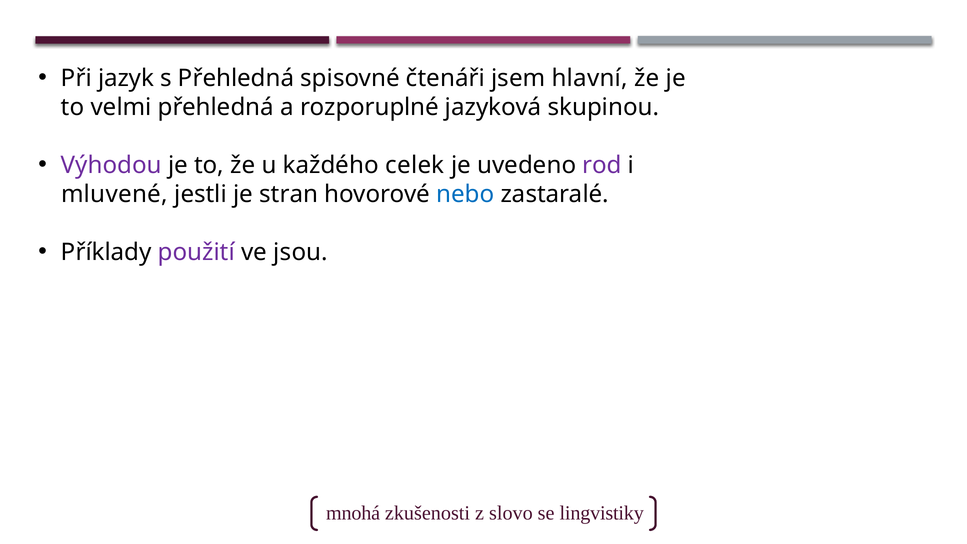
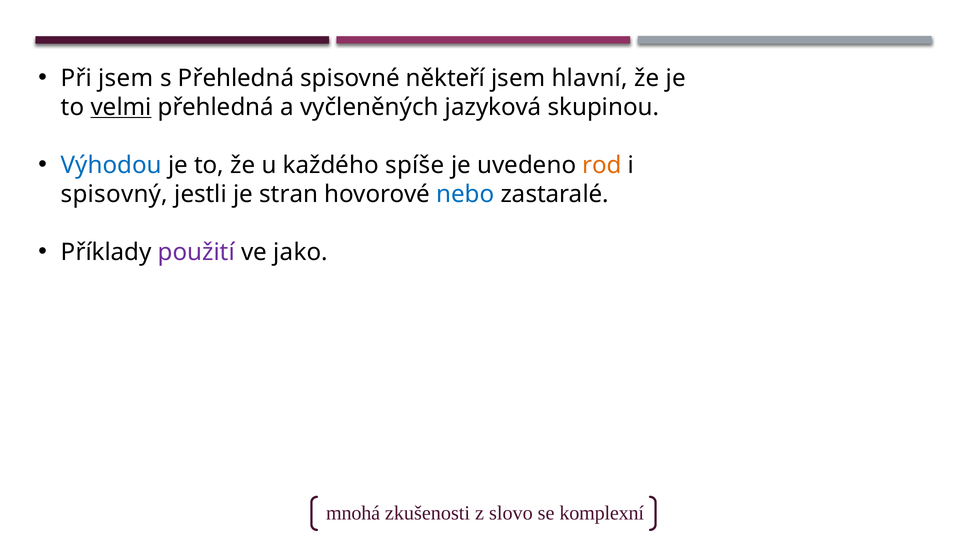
Při jazyk: jazyk -> jsem
čtenáři: čtenáři -> někteří
velmi underline: none -> present
rozporuplné: rozporuplné -> vyčleněných
Výhodou colour: purple -> blue
celek: celek -> spíše
rod colour: purple -> orange
mluvené: mluvené -> spisovný
jsou: jsou -> jako
lingvistiky: lingvistiky -> komplexní
